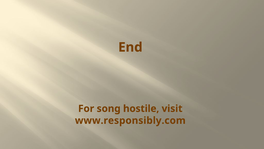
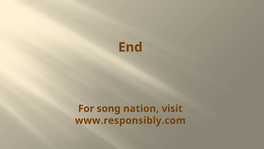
hostile: hostile -> nation
